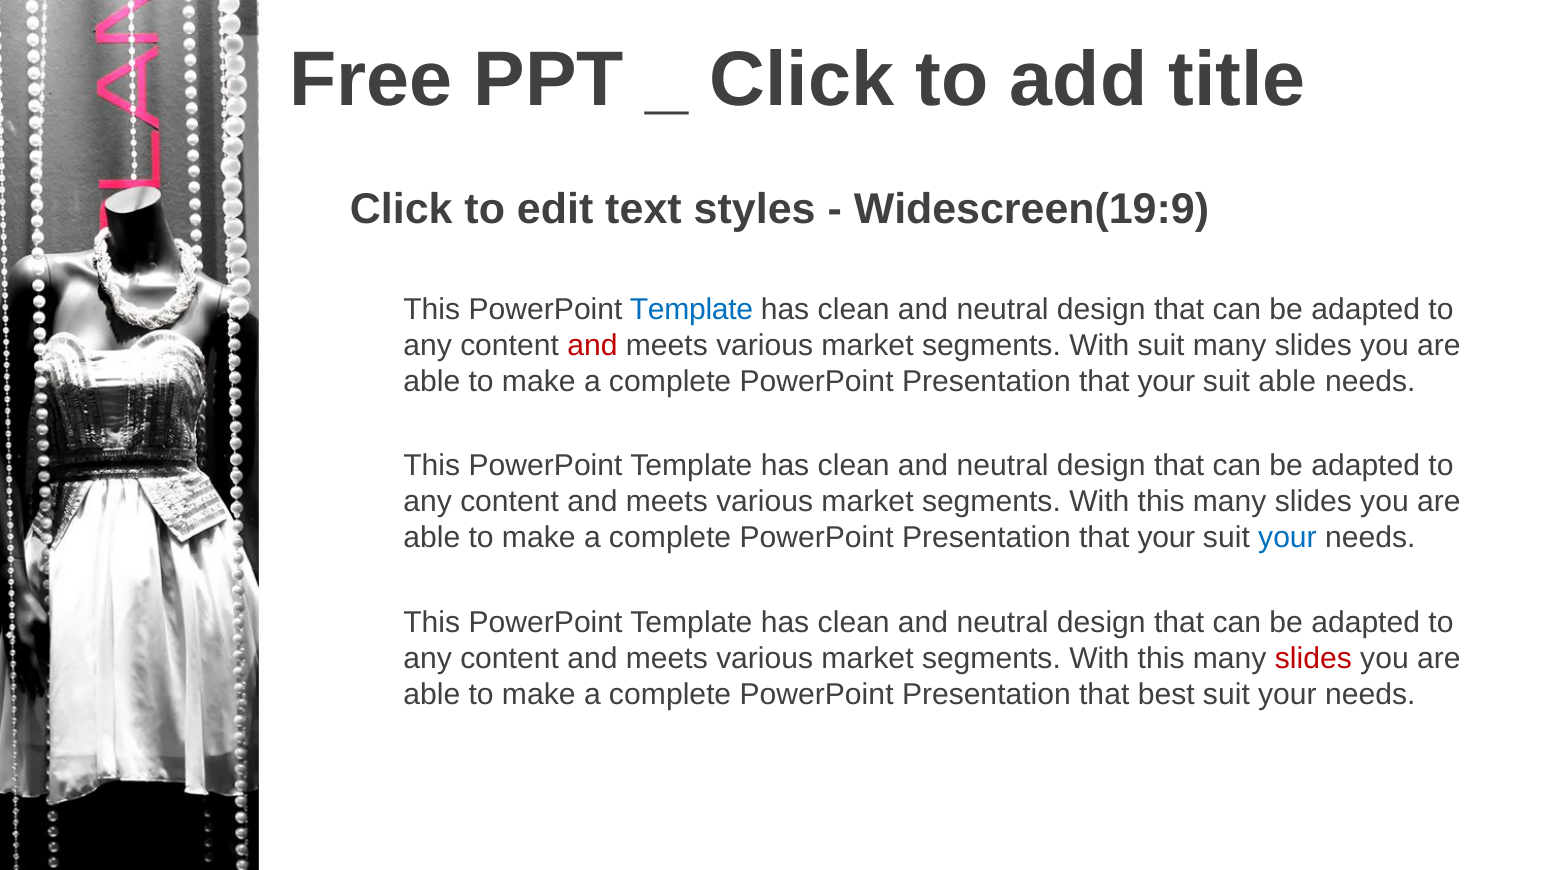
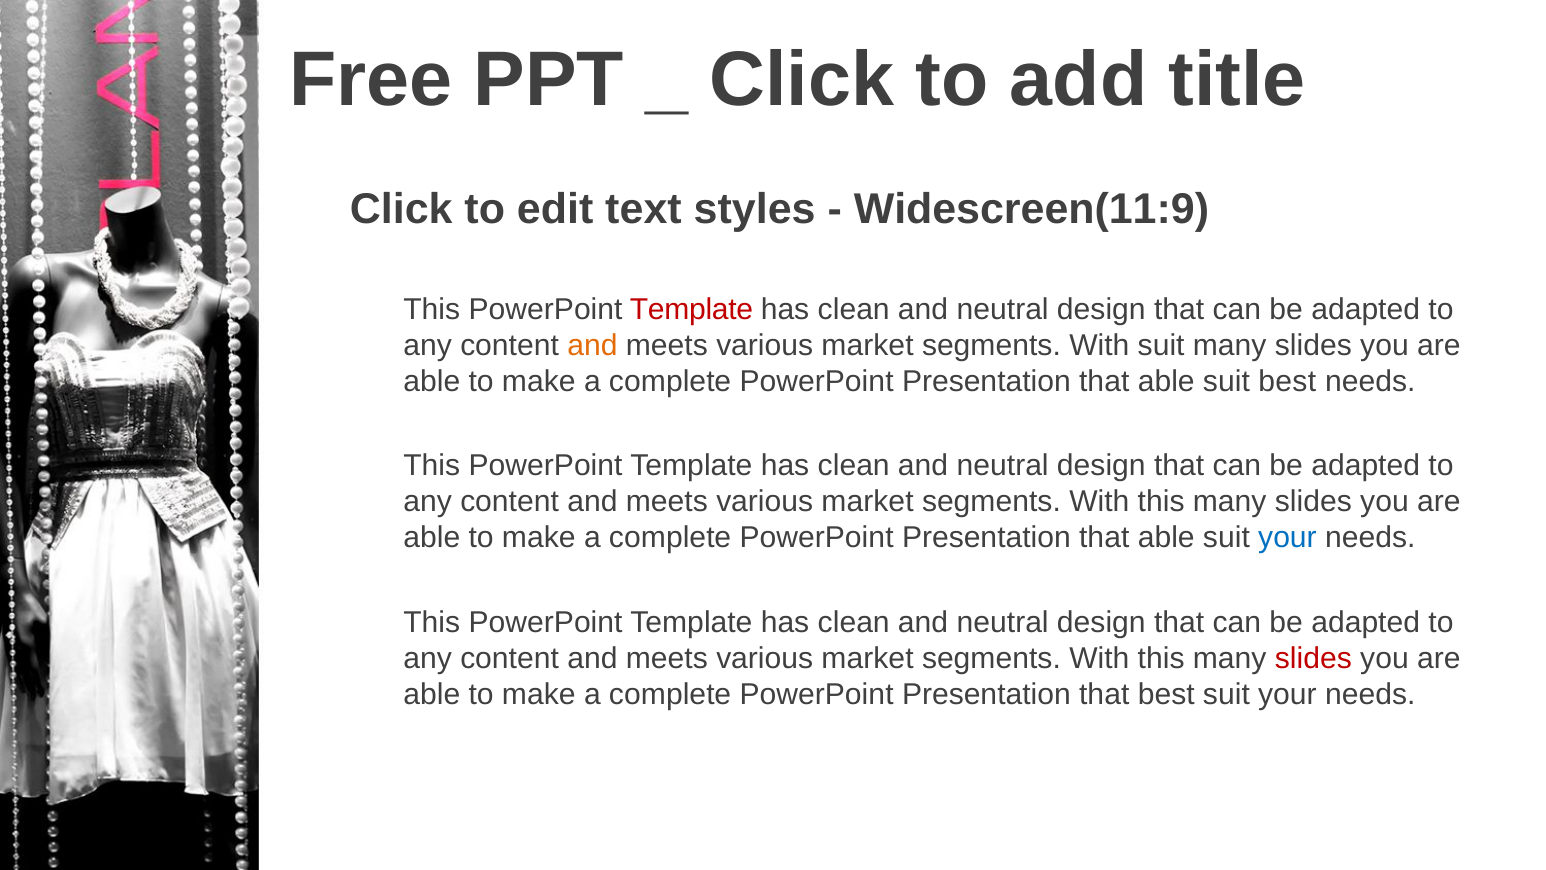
Widescreen(19:9: Widescreen(19:9 -> Widescreen(11:9
Template at (691, 309) colour: blue -> red
and at (592, 345) colour: red -> orange
your at (1166, 381): your -> able
suit able: able -> best
your at (1166, 538): your -> able
